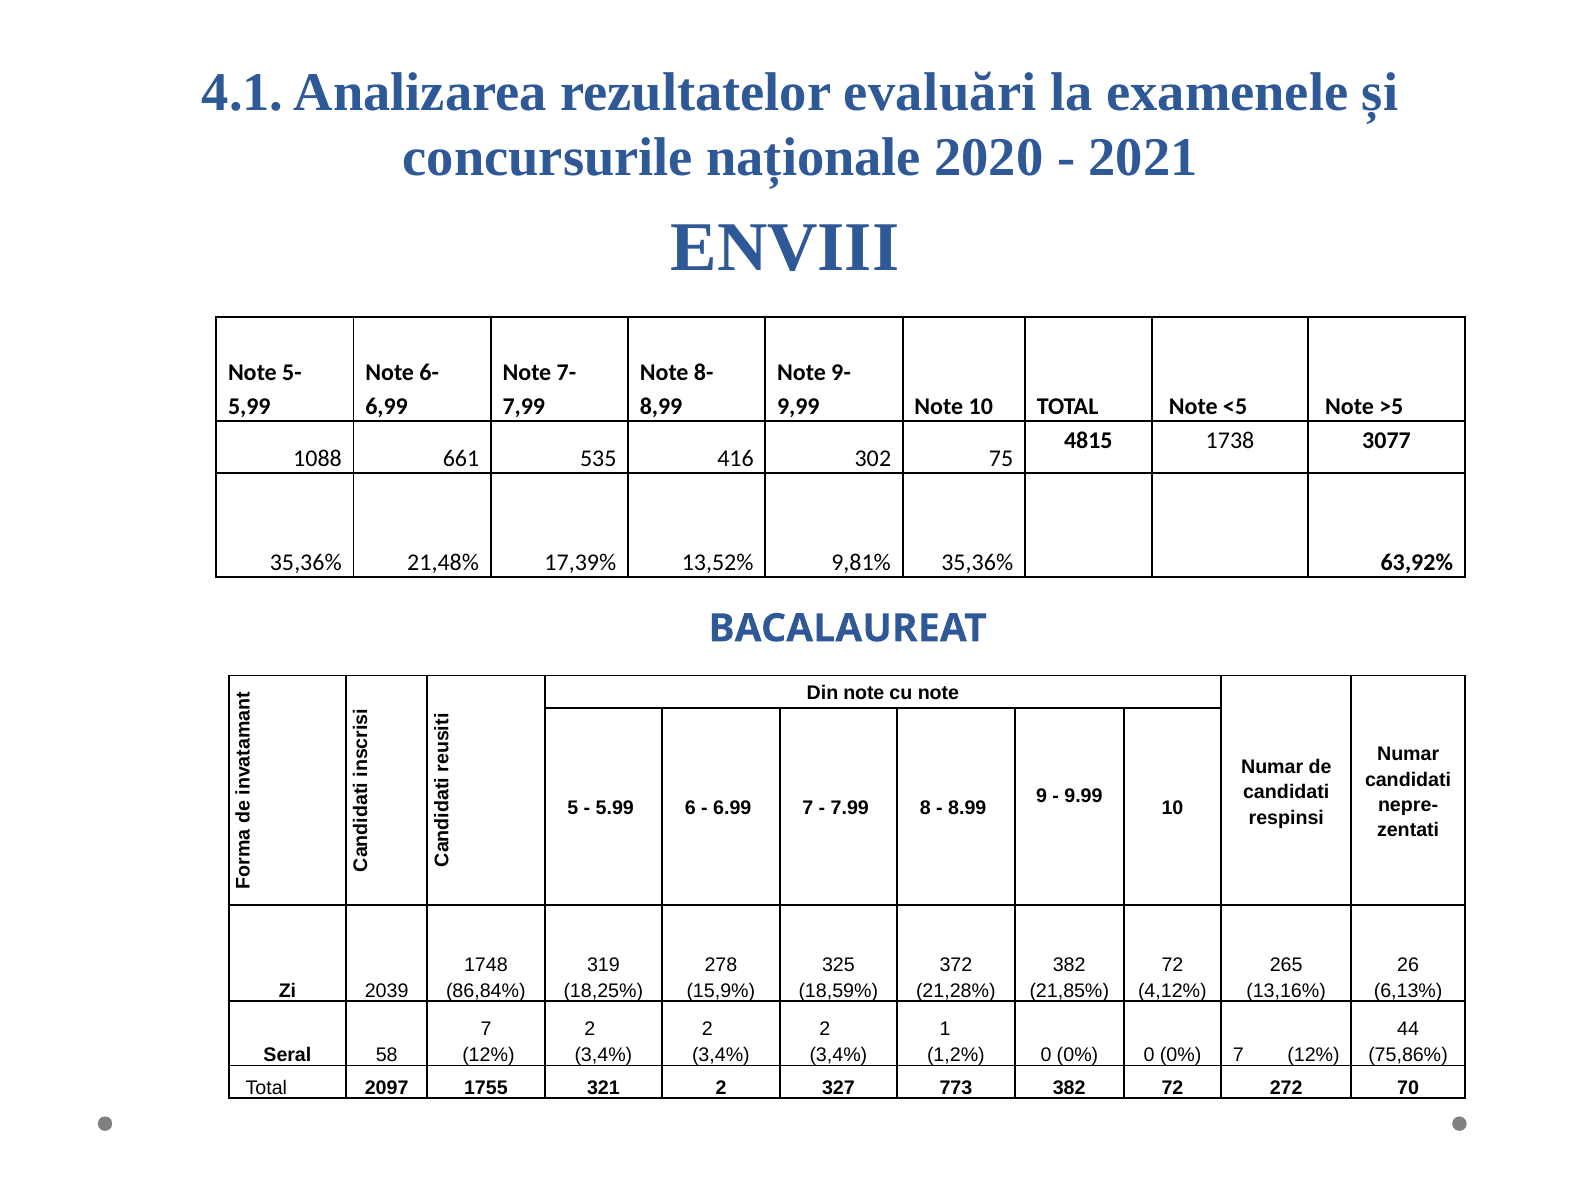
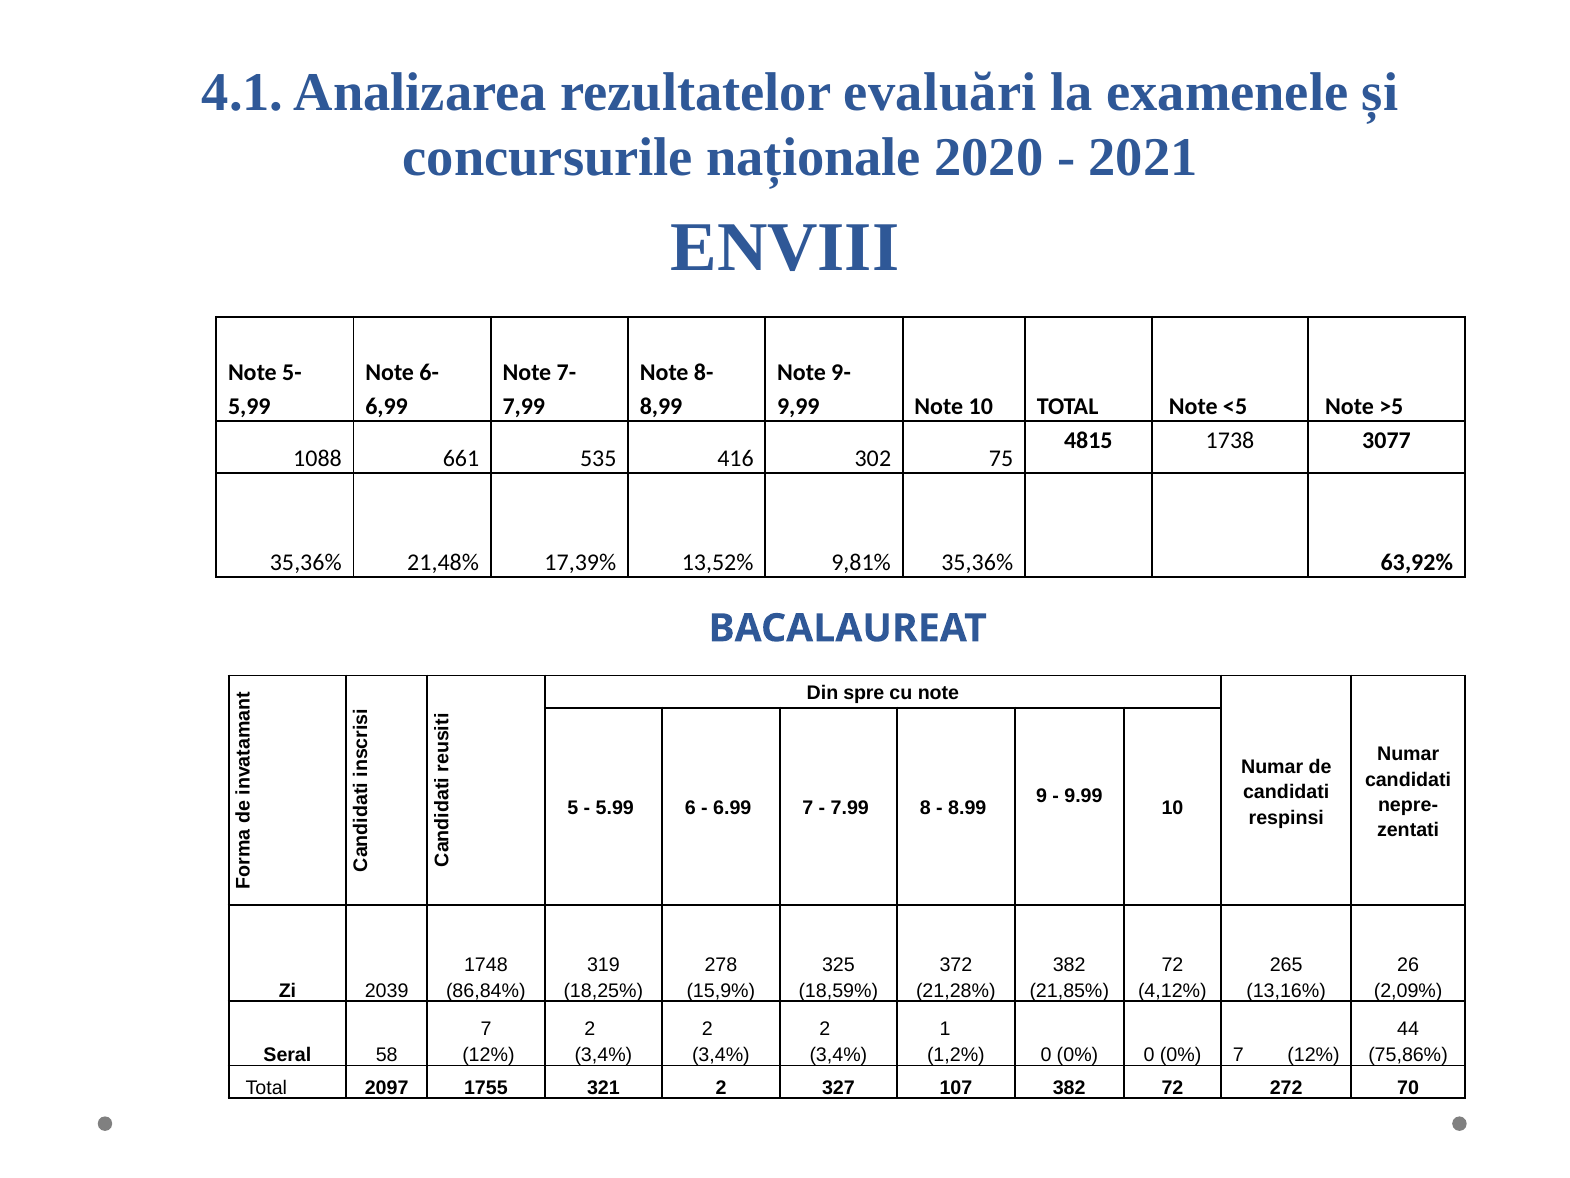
Din note: note -> spre
6,13%: 6,13% -> 2,09%
773: 773 -> 107
